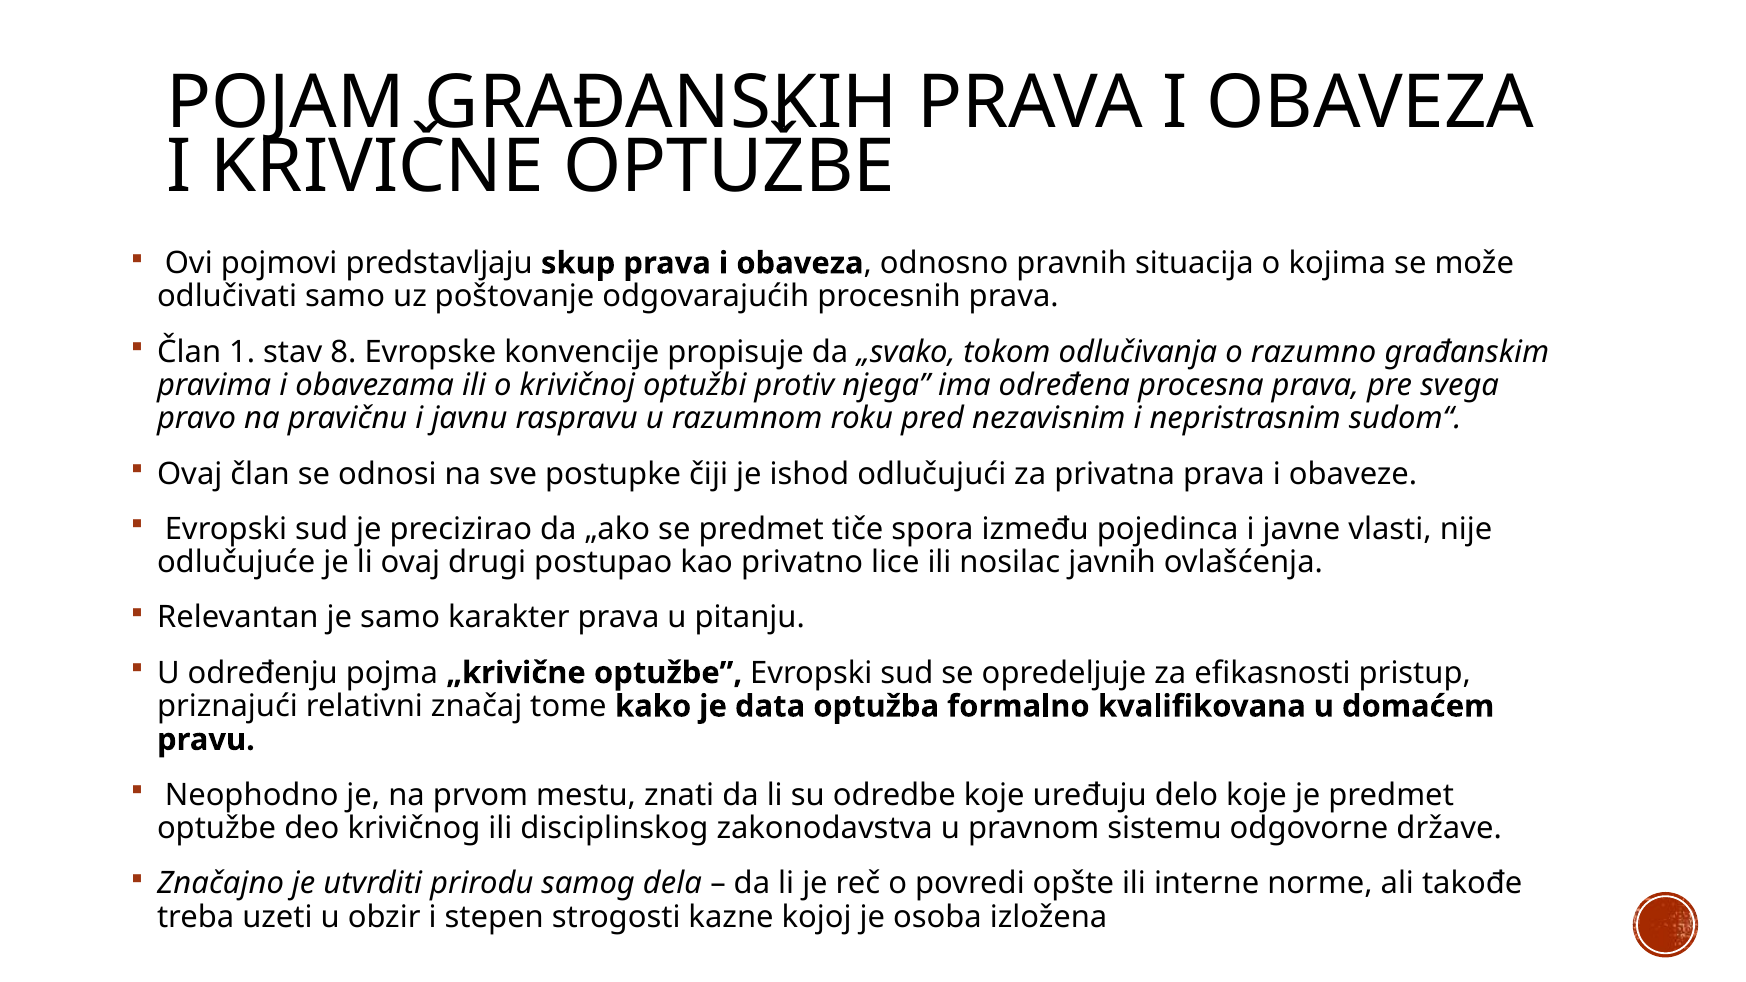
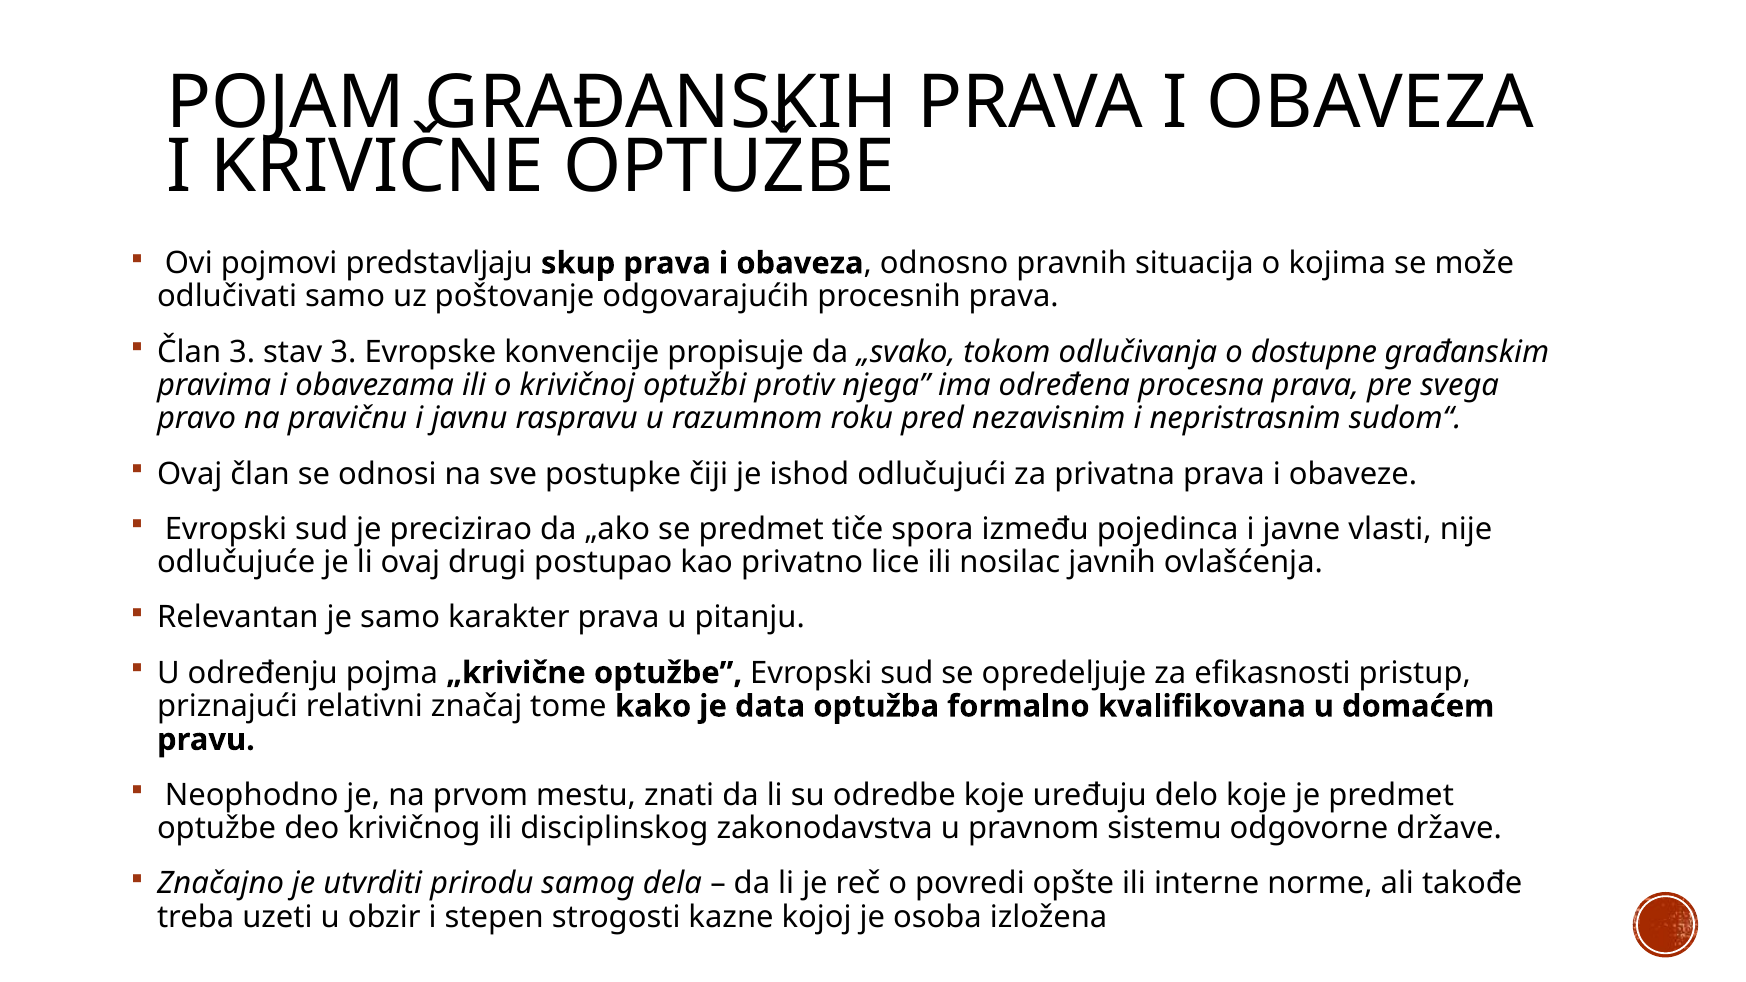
Član 1: 1 -> 3
stav 8: 8 -> 3
razumno: razumno -> dostupne
